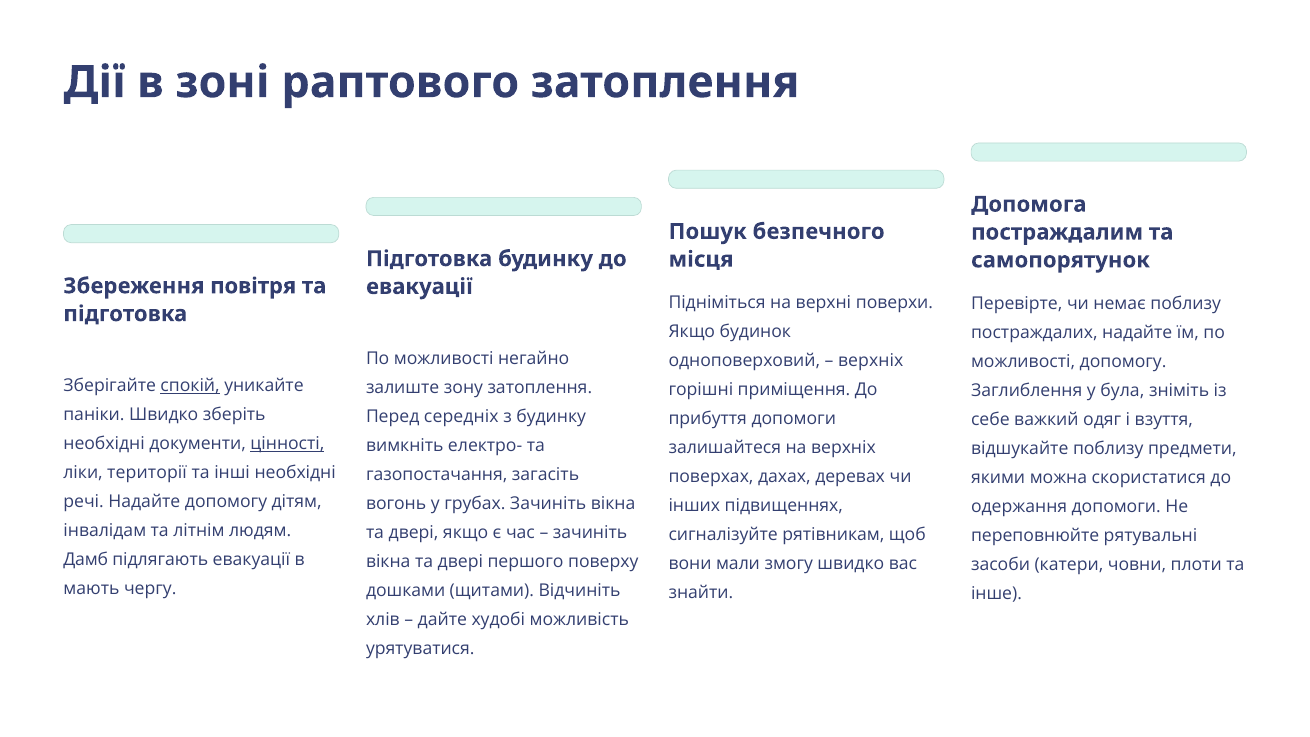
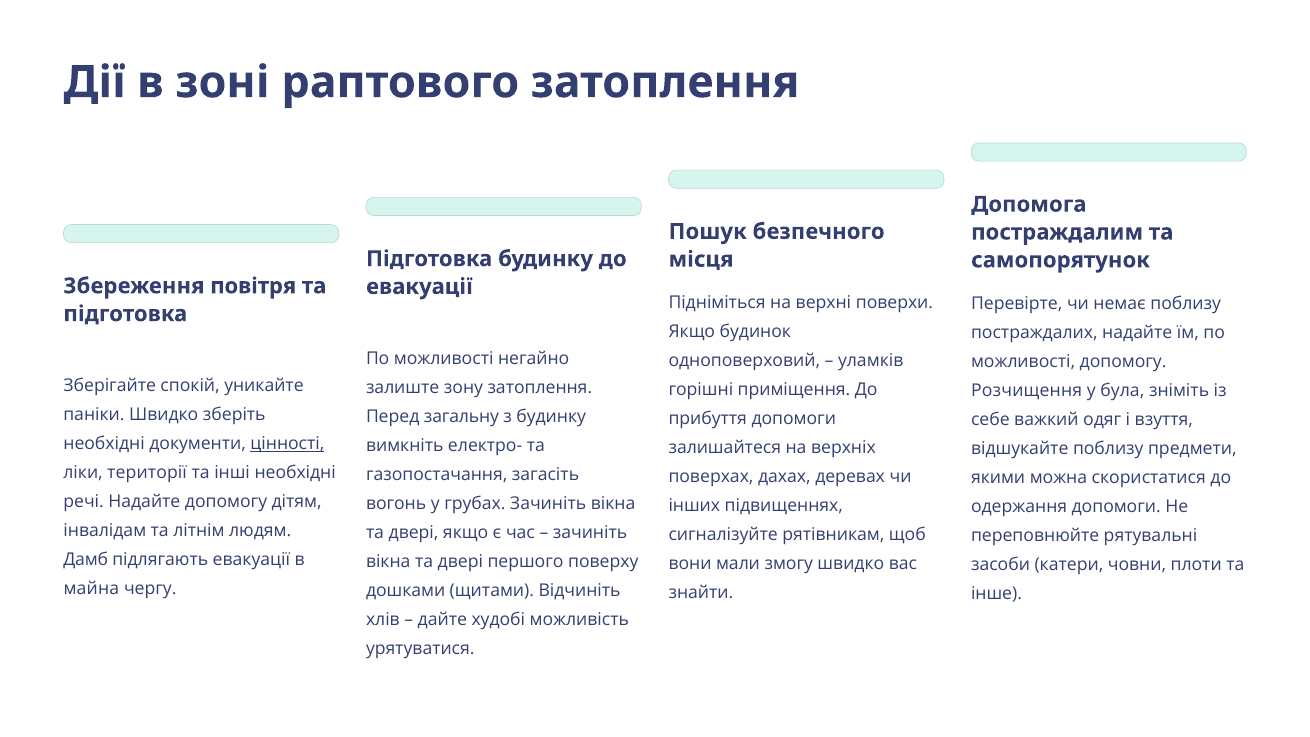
верхніх at (871, 361): верхніх -> уламків
спокій underline: present -> none
Заглиблення: Заглиблення -> Розчищення
середніх: середніх -> загальну
мають: мають -> майна
